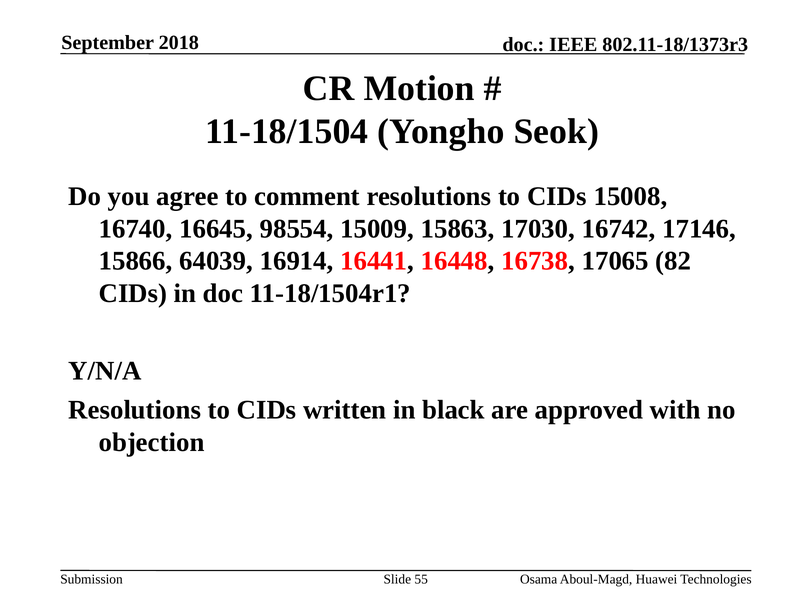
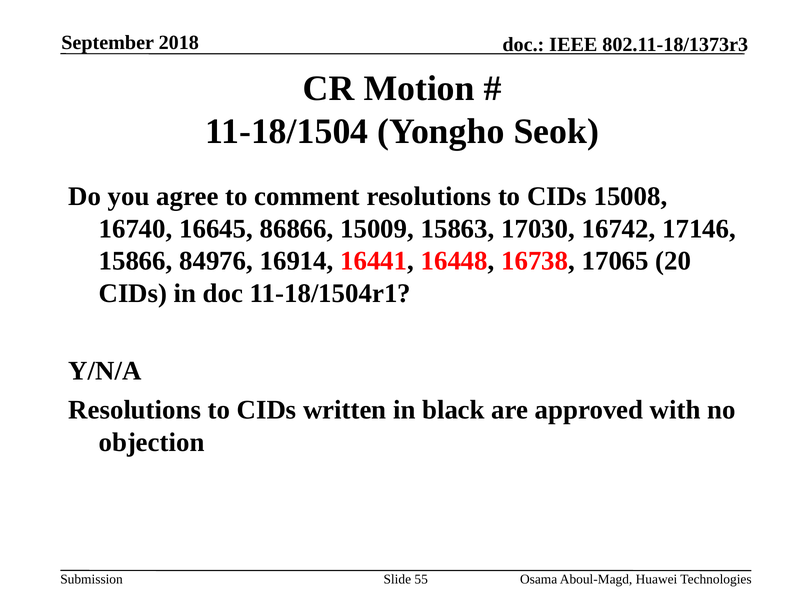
98554: 98554 -> 86866
64039: 64039 -> 84976
82: 82 -> 20
